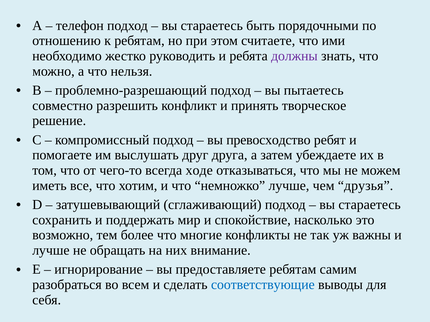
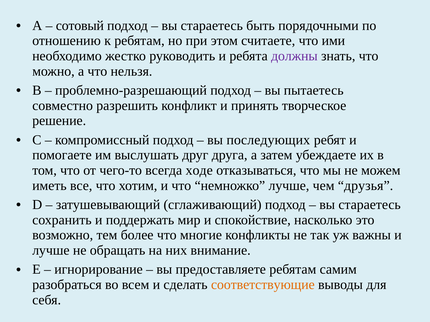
телефон: телефон -> сотовый
превосходство: превосходство -> последующих
соответствующие colour: blue -> orange
